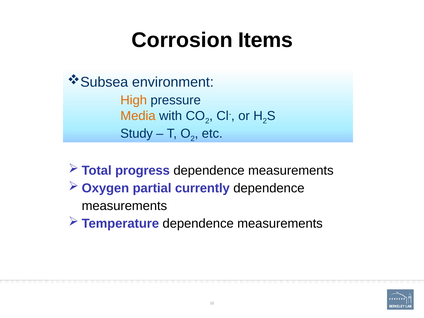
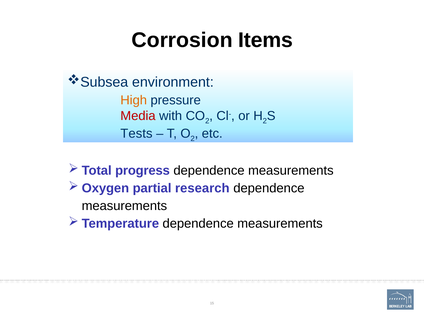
Media colour: orange -> red
Study: Study -> Tests
currently: currently -> research
